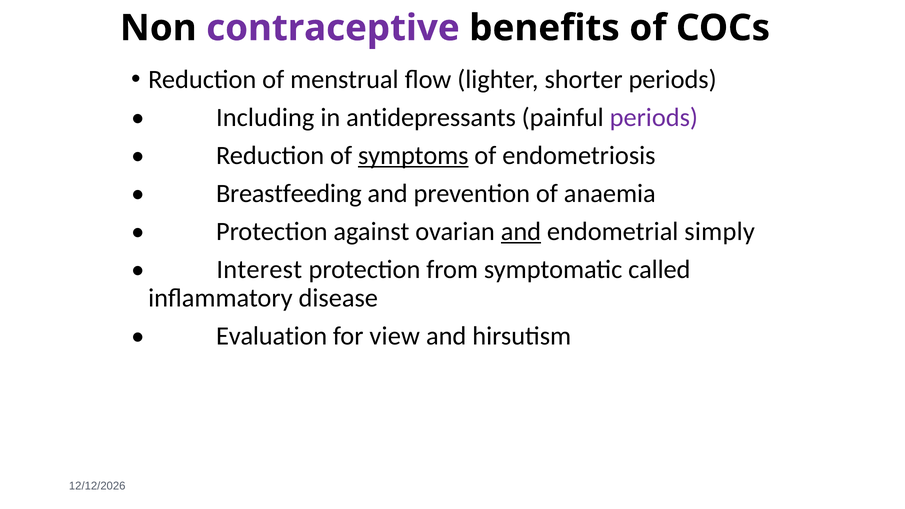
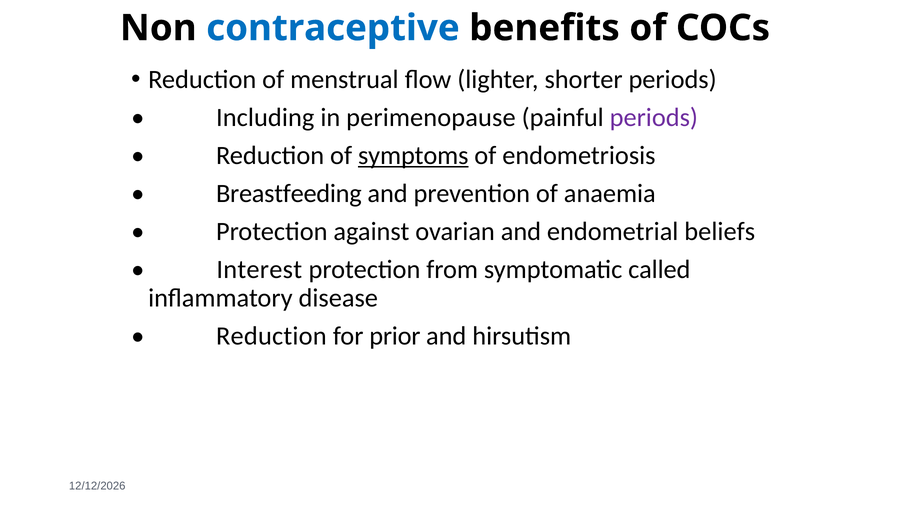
contraceptive colour: purple -> blue
antidepressants: antidepressants -> perimenopause
and at (521, 231) underline: present -> none
simply: simply -> beliefs
Evaluation at (272, 336): Evaluation -> Reduction
view: view -> prior
